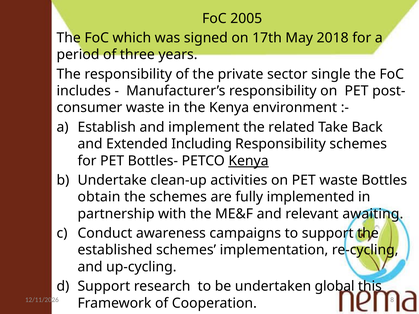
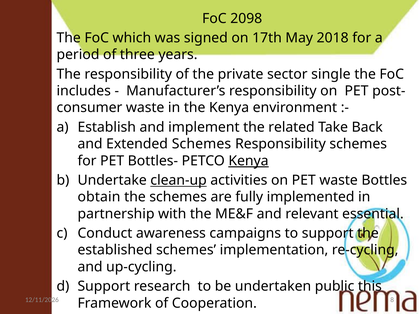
2005: 2005 -> 2098
Extended Including: Including -> Schemes
clean-up underline: none -> present
awaiting: awaiting -> essential
global: global -> public
